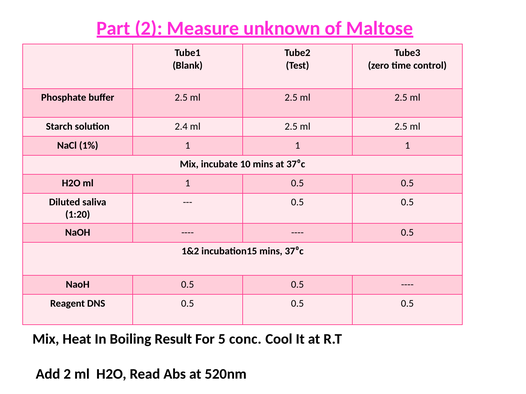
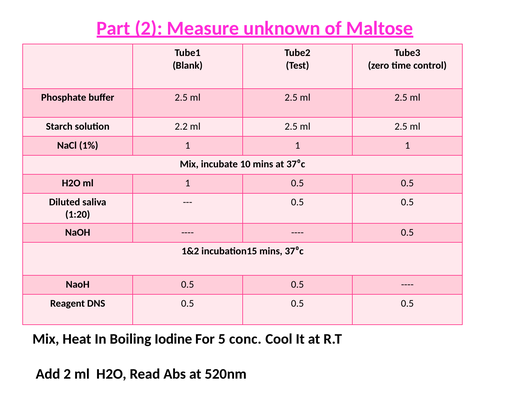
2.4: 2.4 -> 2.2
Result: Result -> Iodine
